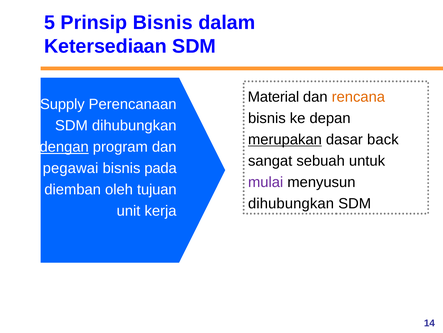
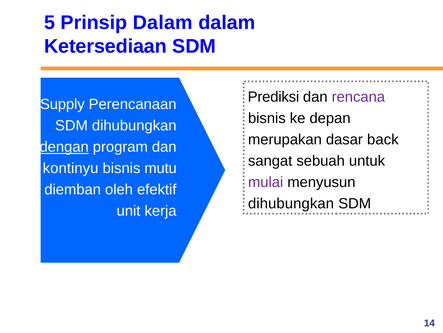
Prinsip Bisnis: Bisnis -> Dalam
Material: Material -> Prediksi
rencana colour: orange -> purple
merupakan underline: present -> none
pegawai: pegawai -> kontinyu
pada: pada -> mutu
tujuan: tujuan -> efektif
